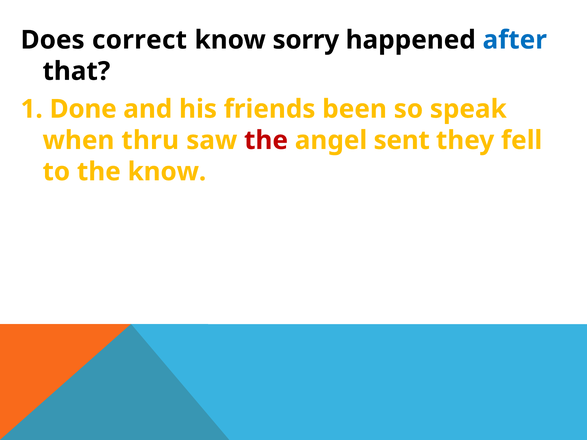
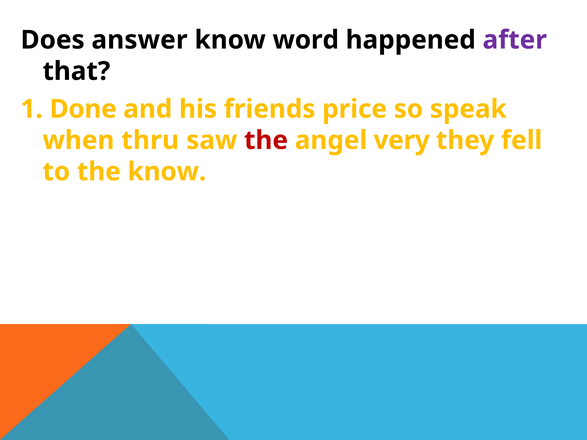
correct: correct -> answer
sorry: sorry -> word
after colour: blue -> purple
been: been -> price
sent: sent -> very
